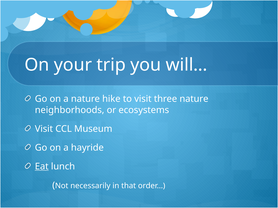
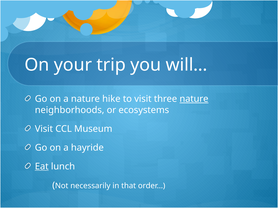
nature at (194, 99) underline: none -> present
